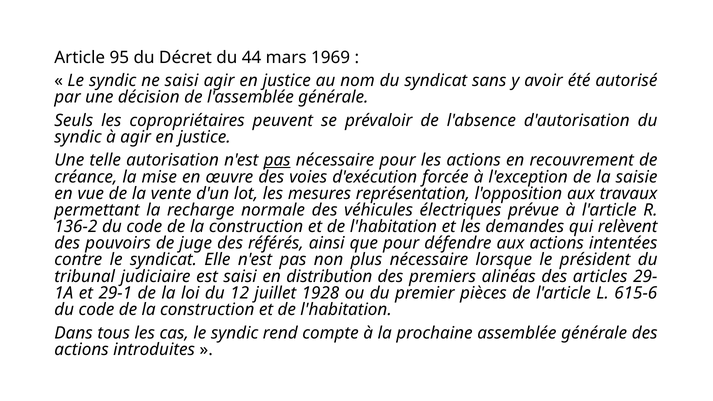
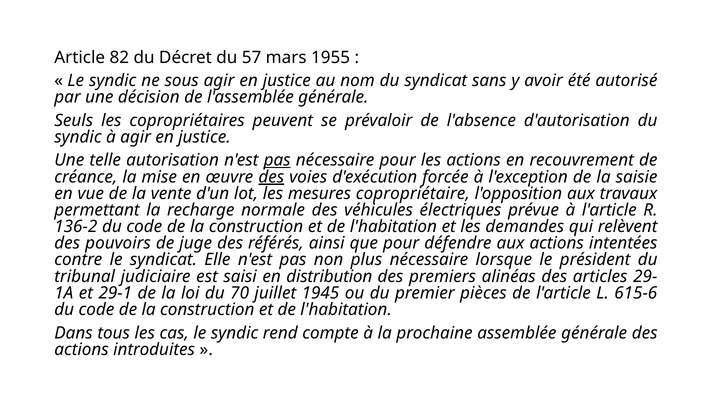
95: 95 -> 82
44: 44 -> 57
1969: 1969 -> 1955
ne saisi: saisi -> sous
des at (271, 177) underline: none -> present
représentation: représentation -> copropriétaire
12: 12 -> 70
1928: 1928 -> 1945
